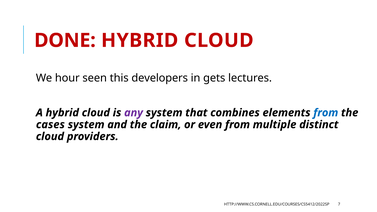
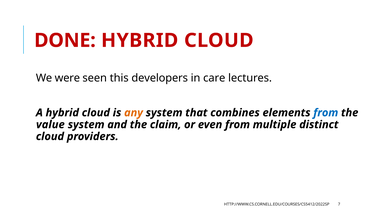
hour: hour -> were
gets: gets -> care
any colour: purple -> orange
cases: cases -> value
